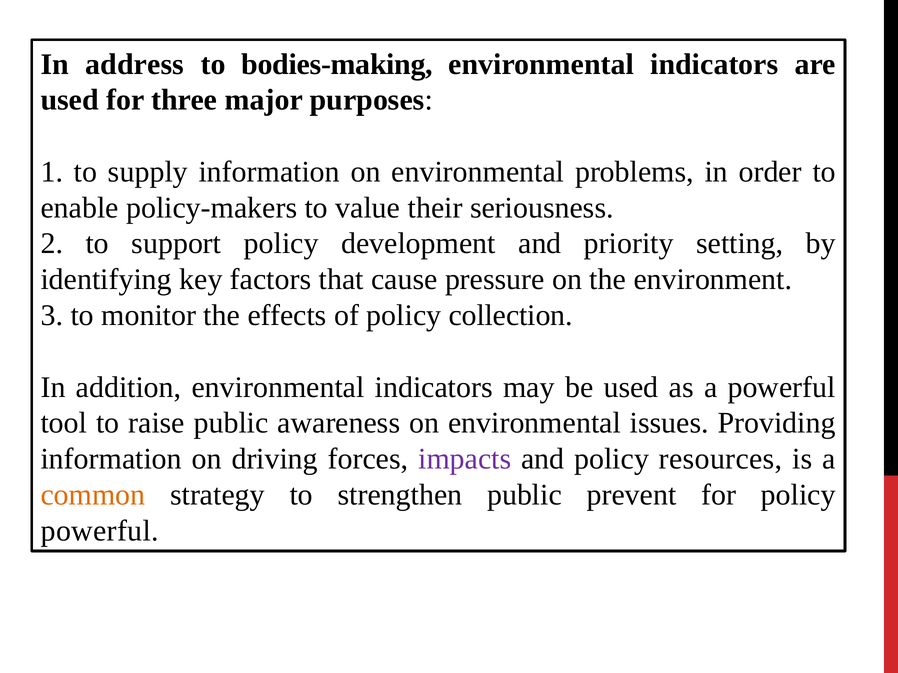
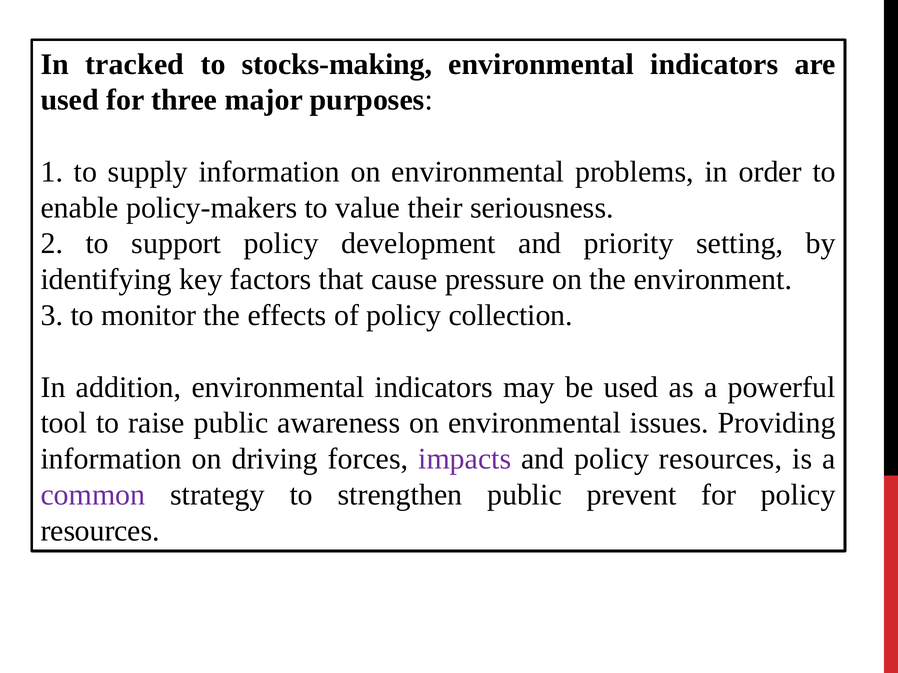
address: address -> tracked
bodies-making: bodies-making -> stocks-making
common colour: orange -> purple
powerful at (100, 531): powerful -> resources
